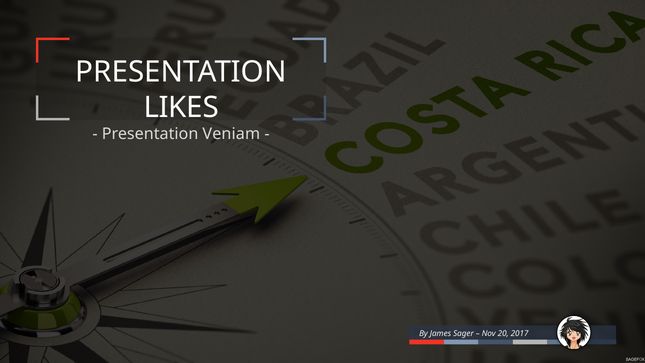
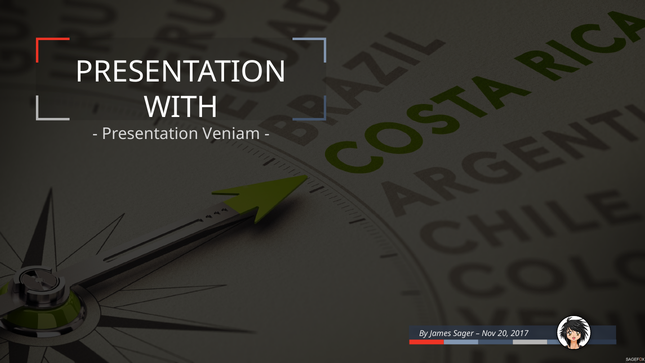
LIKES: LIKES -> WITH
